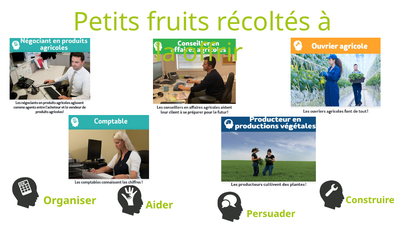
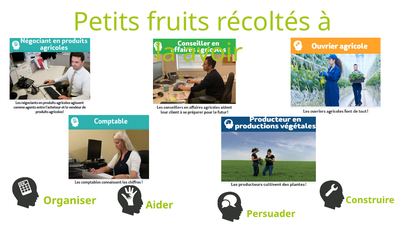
offrir: offrir -> avoir
